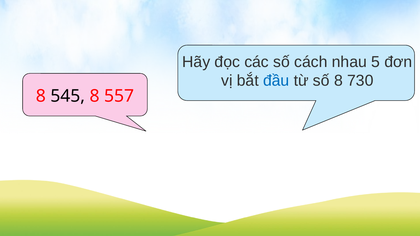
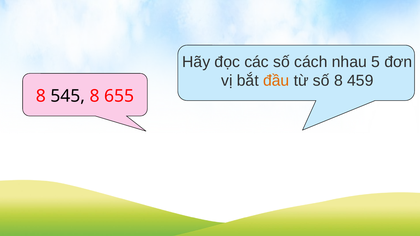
đầu colour: blue -> orange
730: 730 -> 459
557: 557 -> 655
